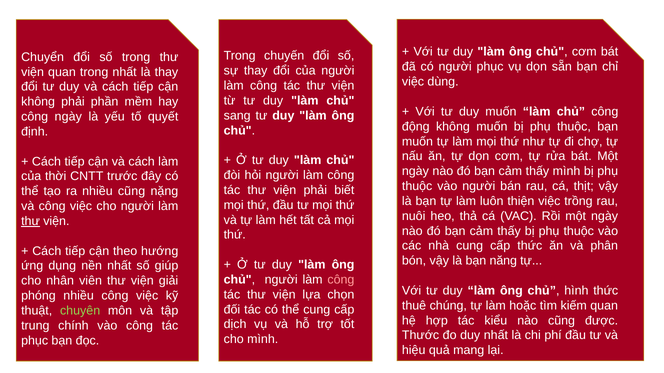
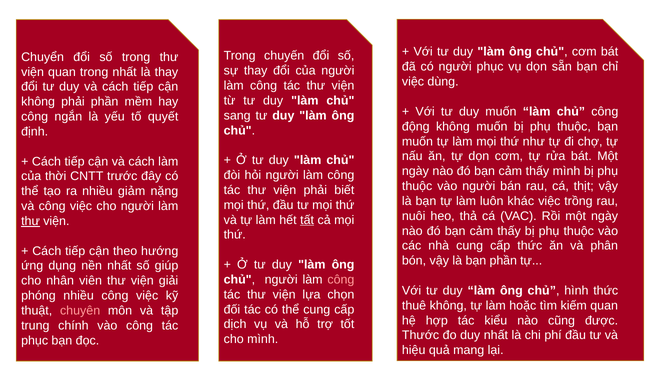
công ngày: ngày -> ngắn
nhiều cũng: cũng -> giảm
thiện: thiện -> khác
tất underline: none -> present
bạn năng: năng -> phần
thuê chúng: chúng -> không
chuyên colour: light green -> pink
